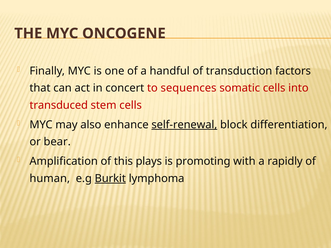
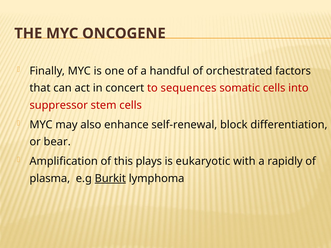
transduction: transduction -> orchestrated
transduced: transduced -> suppressor
self-renewal underline: present -> none
promoting: promoting -> eukaryotic
human: human -> plasma
